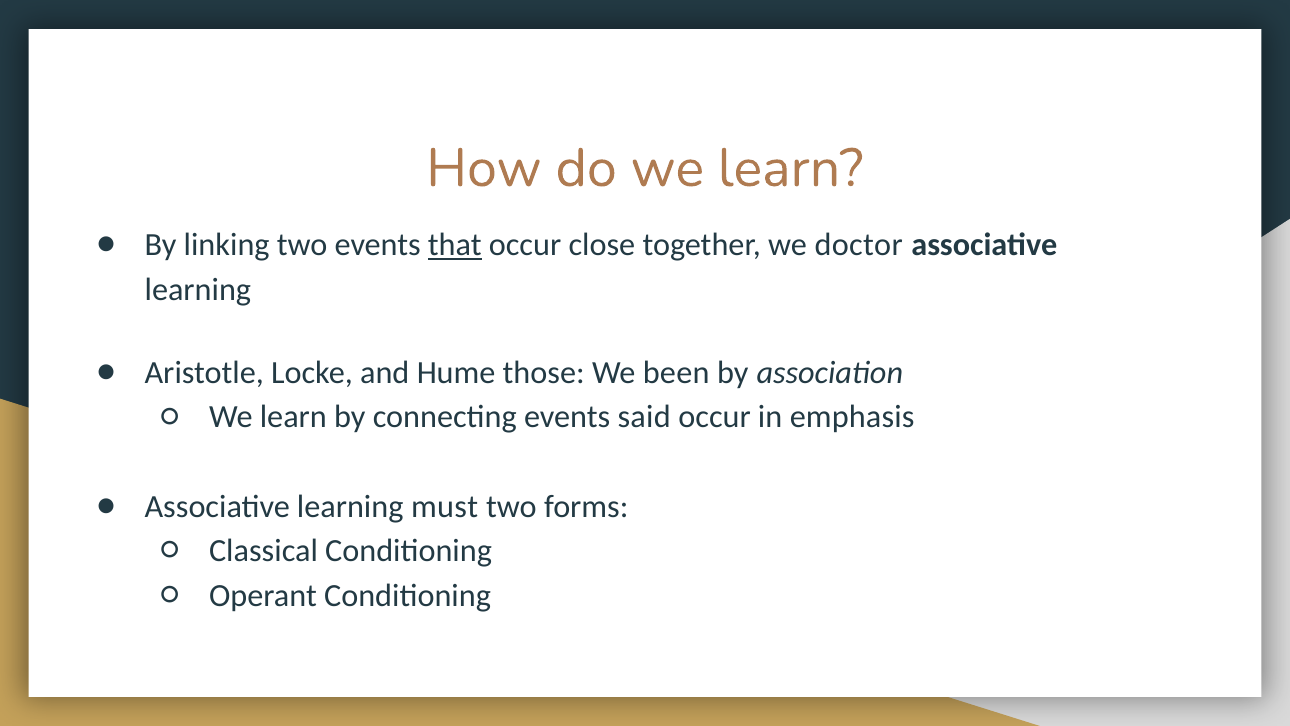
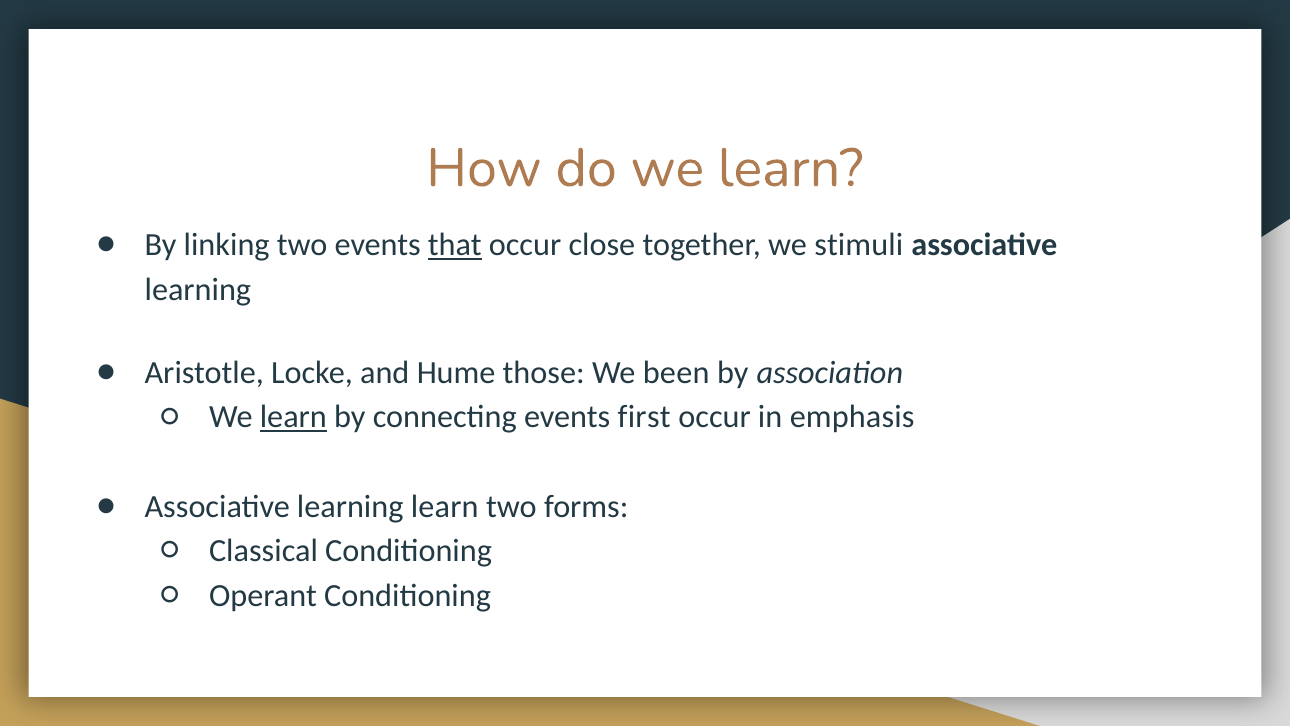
doctor: doctor -> stimuli
learn at (293, 417) underline: none -> present
said: said -> first
learning must: must -> learn
